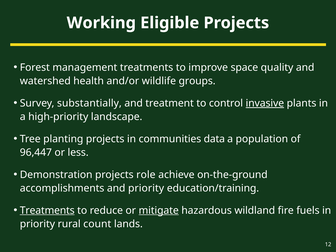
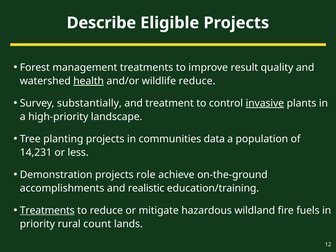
Working: Working -> Describe
space: space -> result
health underline: none -> present
wildlife groups: groups -> reduce
96,447: 96,447 -> 14,231
and priority: priority -> realistic
mitigate underline: present -> none
